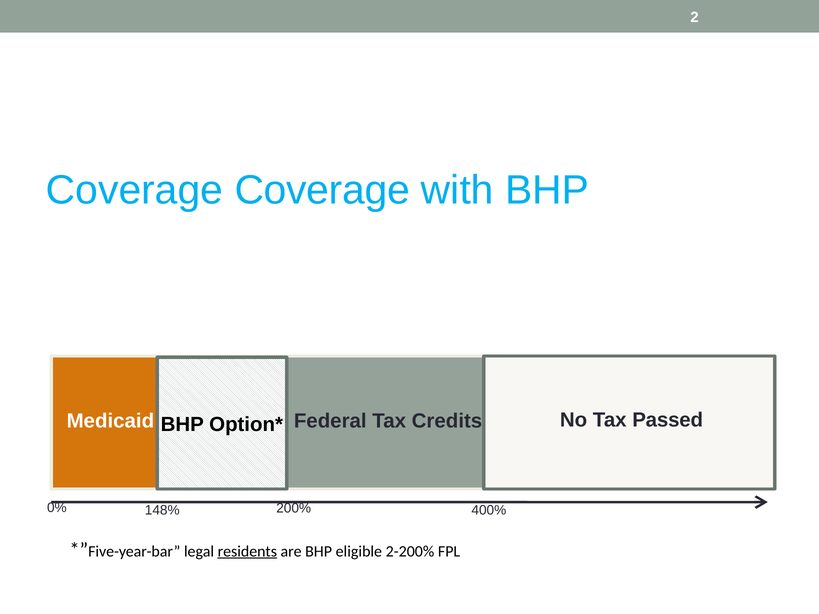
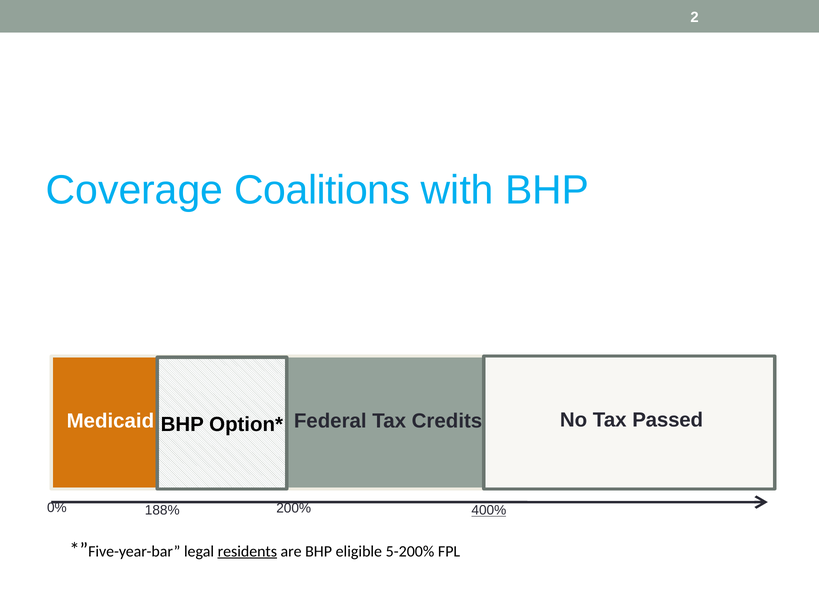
Coverage Coverage: Coverage -> Coalitions
148%: 148% -> 188%
400% underline: none -> present
2-200%: 2-200% -> 5-200%
